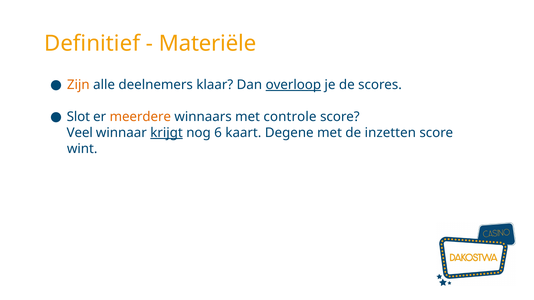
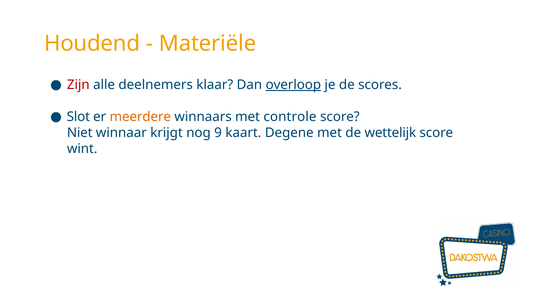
Definitief: Definitief -> Houdend
Zijn colour: orange -> red
Veel: Veel -> Niet
krijgt underline: present -> none
6: 6 -> 9
inzetten: inzetten -> wettelijk
